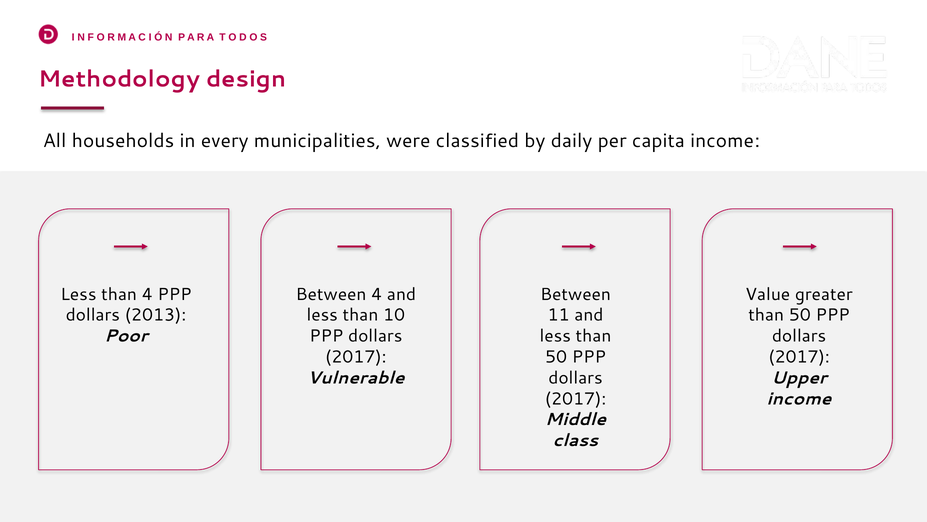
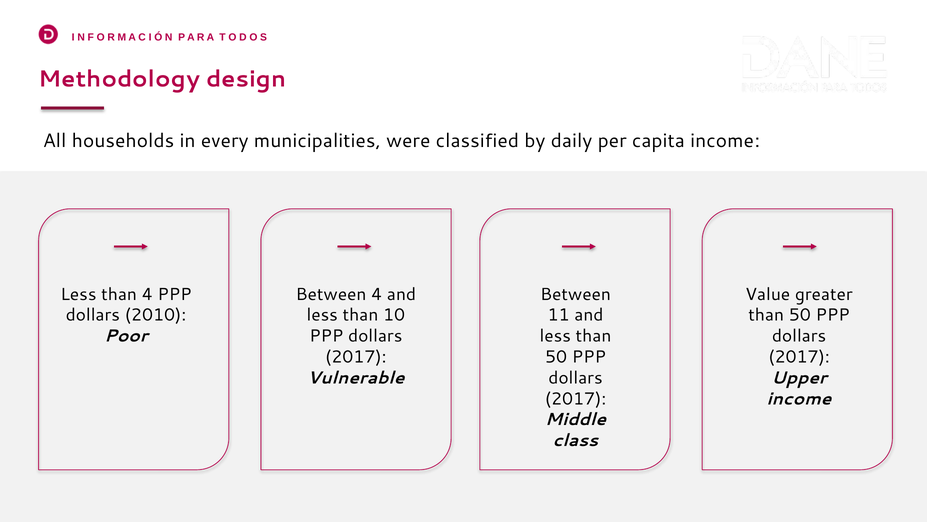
2013: 2013 -> 2010
